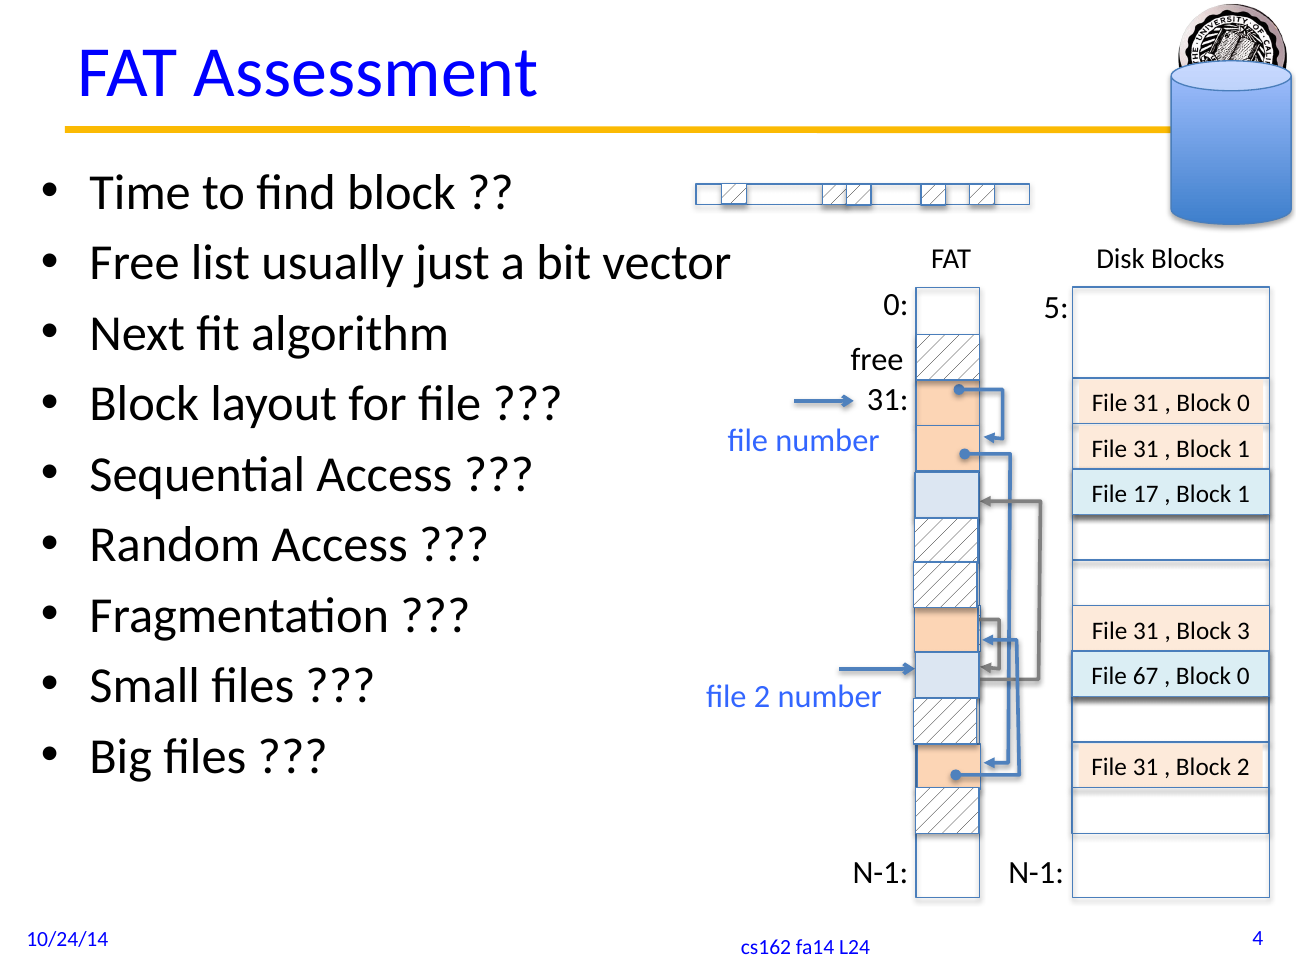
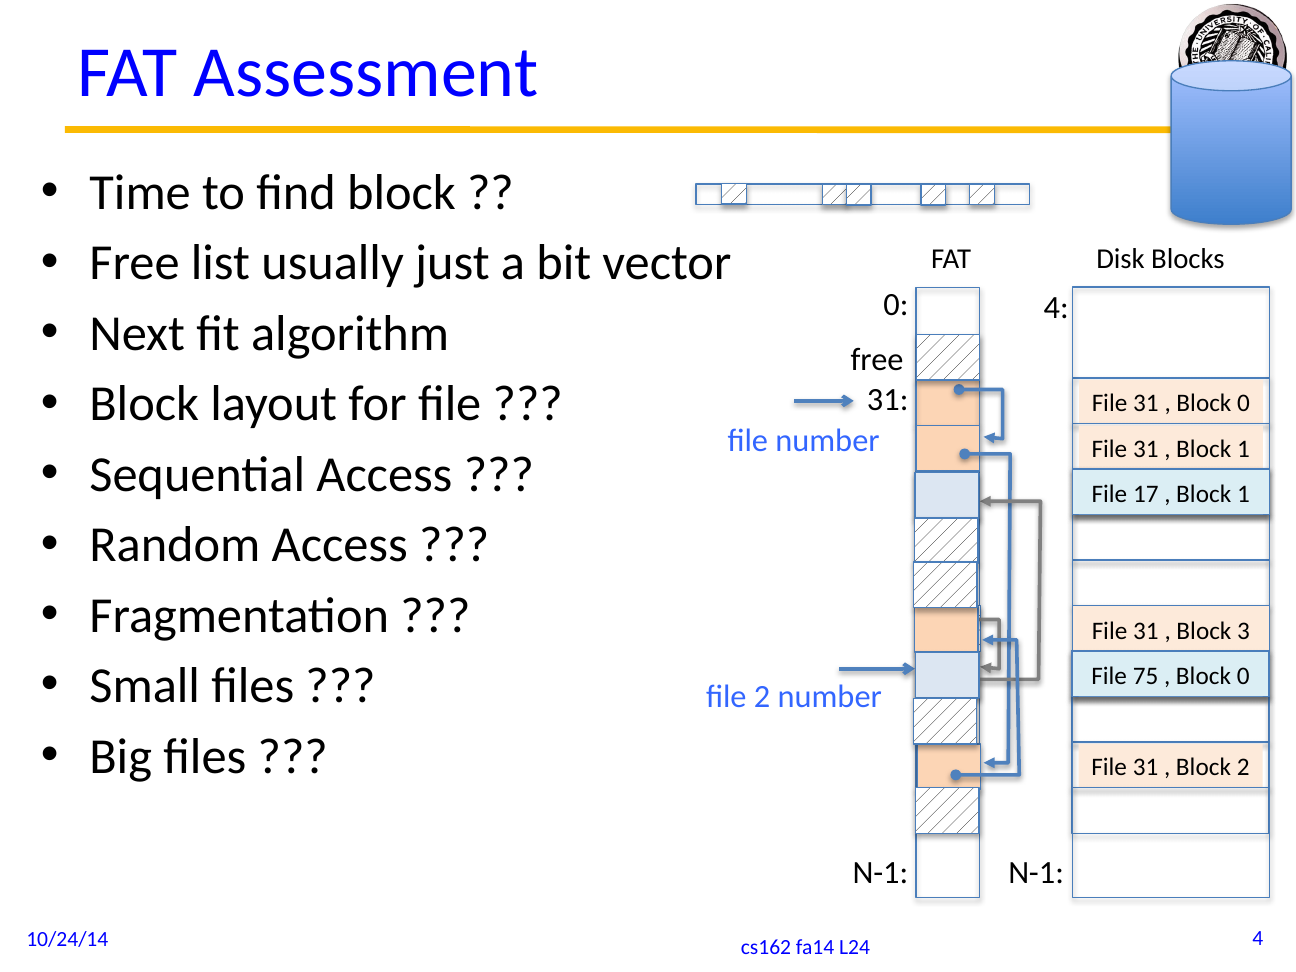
5 at (1056, 308): 5 -> 4
67: 67 -> 75
